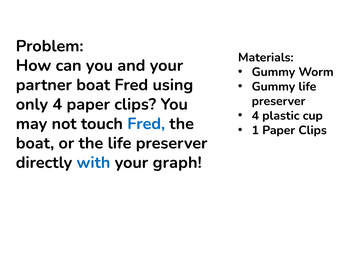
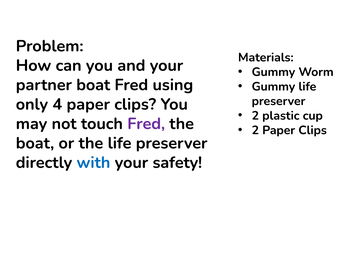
4 at (255, 116): 4 -> 2
Fred at (146, 124) colour: blue -> purple
1 at (255, 130): 1 -> 2
graph: graph -> safety
